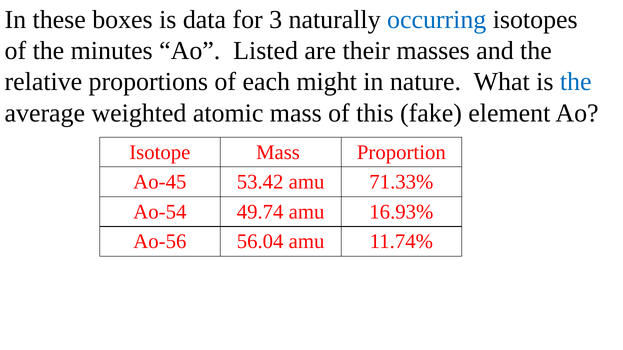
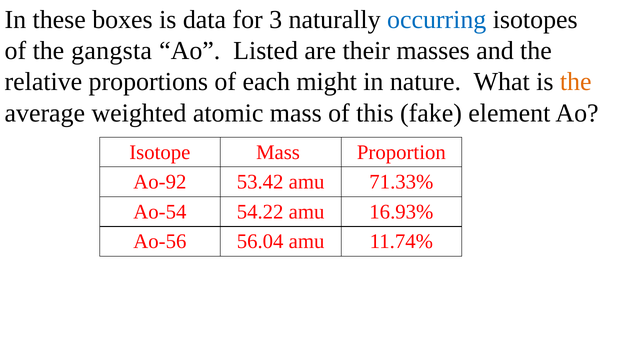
minutes: minutes -> gangsta
the at (576, 82) colour: blue -> orange
Ao-45: Ao-45 -> Ao-92
49.74: 49.74 -> 54.22
